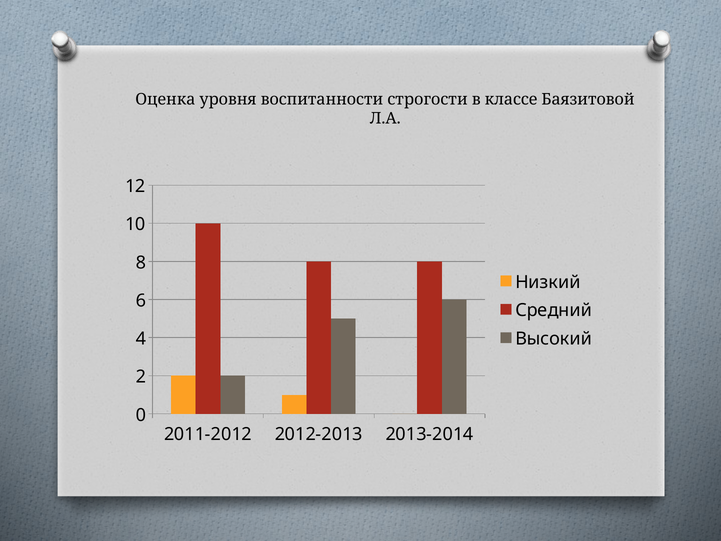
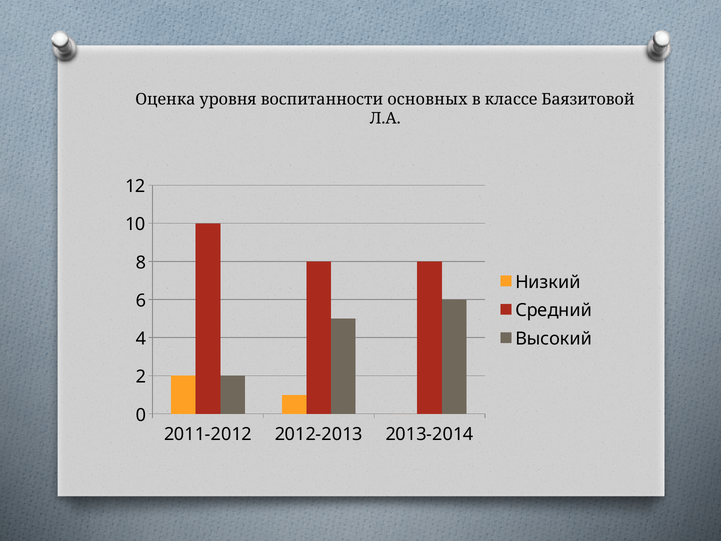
строгости: строгости -> основных
